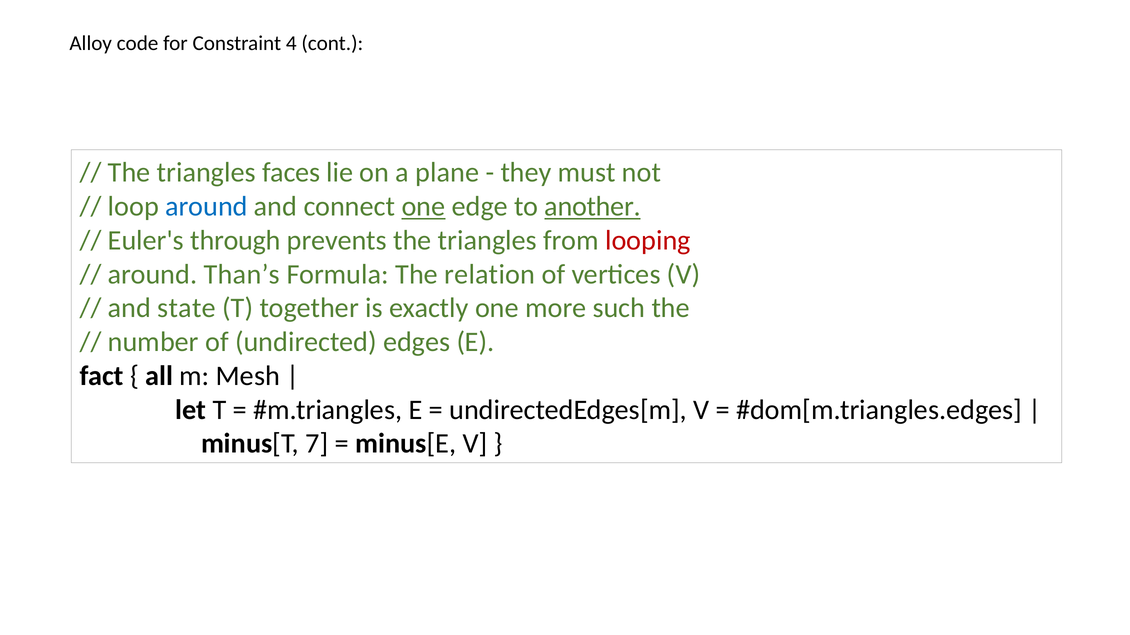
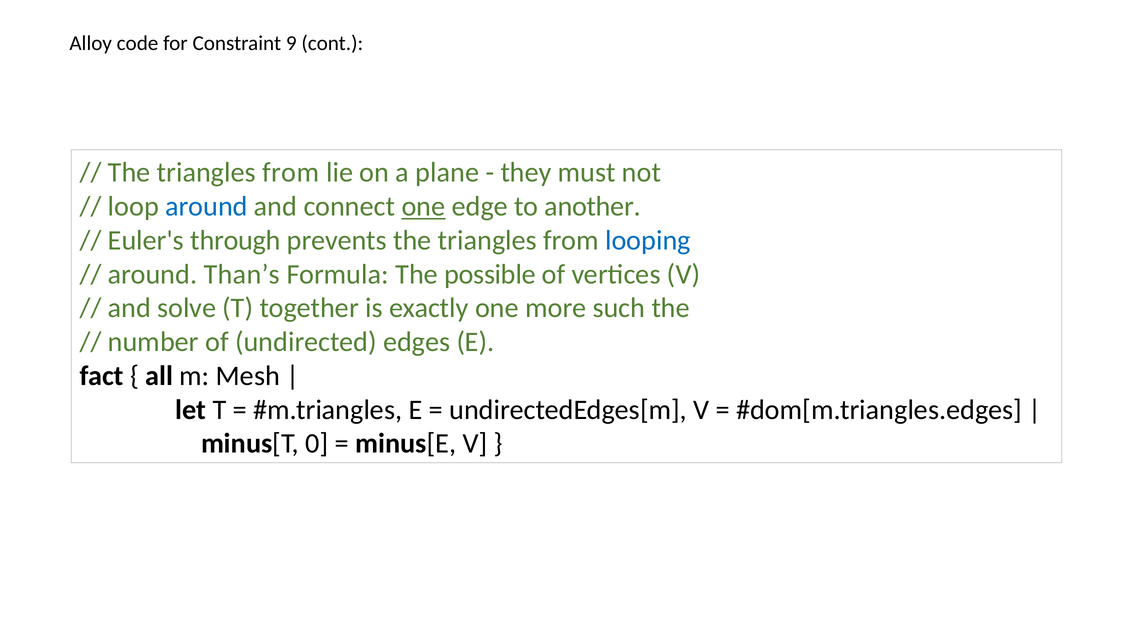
4: 4 -> 9
faces at (291, 173): faces -> from
another underline: present -> none
looping colour: red -> blue
relation: relation -> possible
state: state -> solve
7: 7 -> 0
